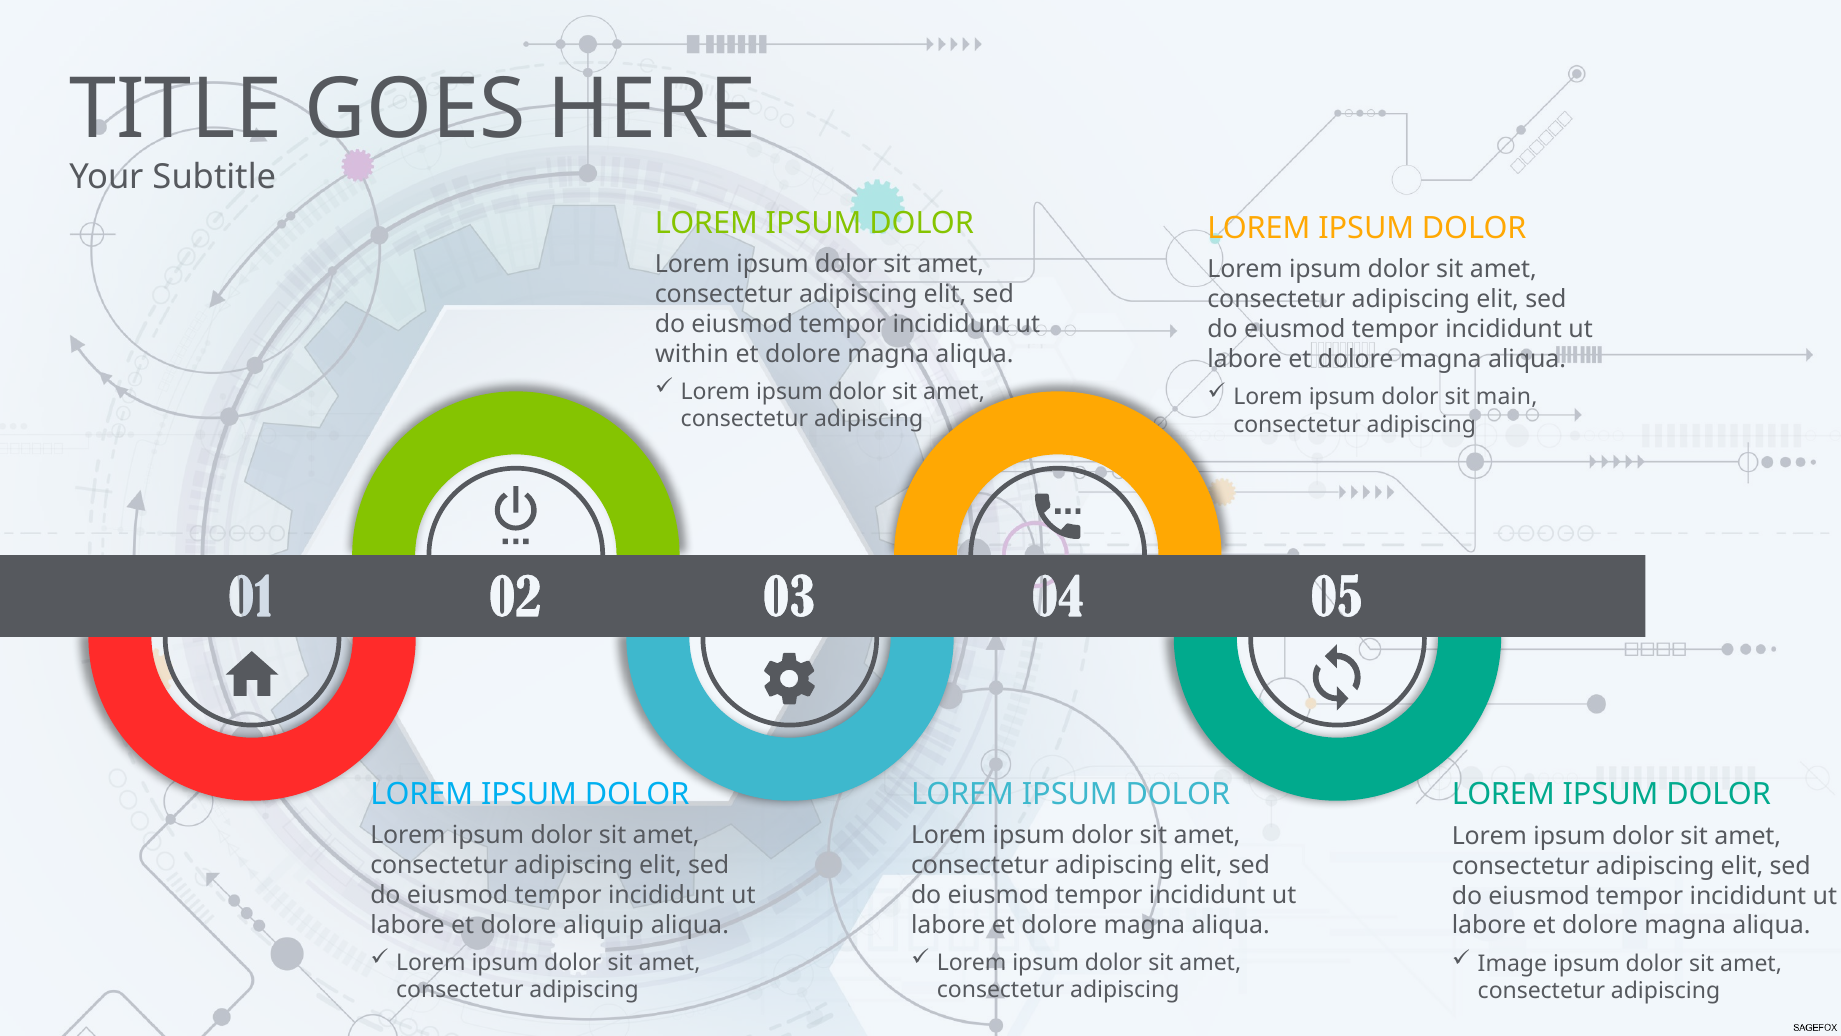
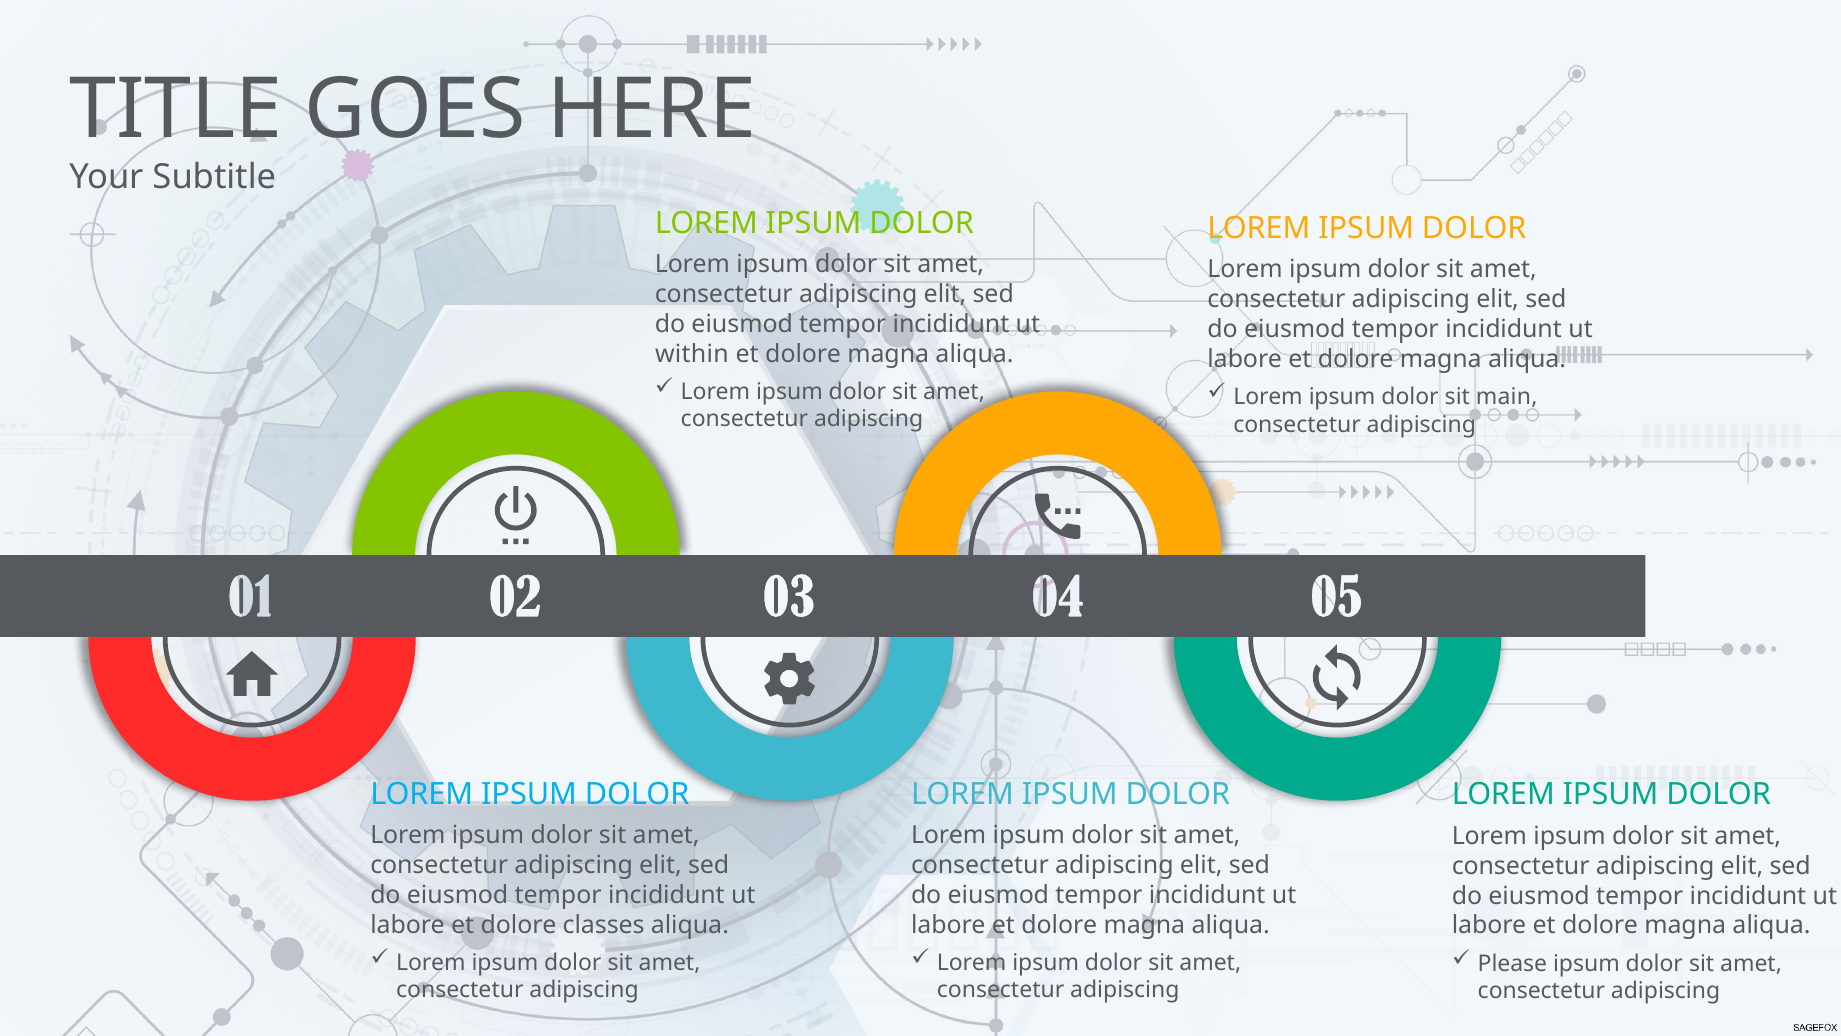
aliquip: aliquip -> classes
Image: Image -> Please
